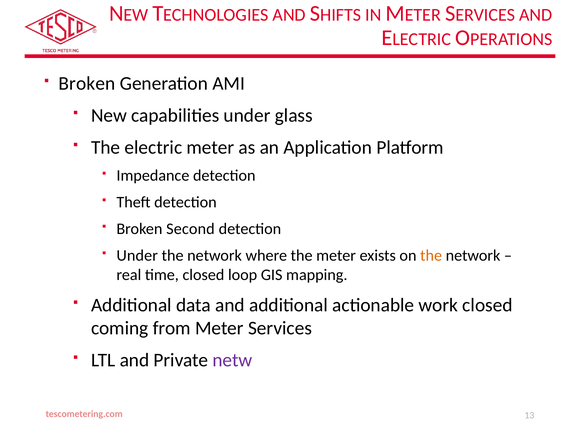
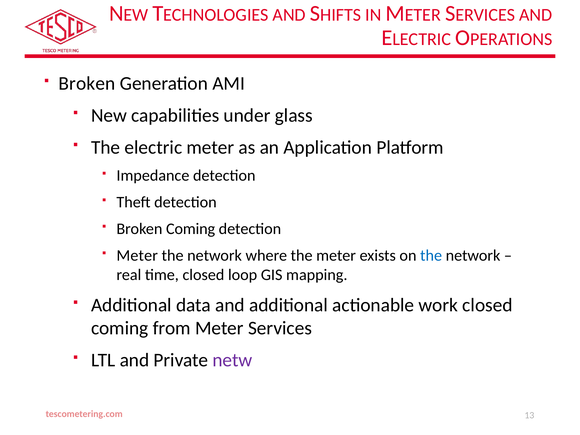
Broken Second: Second -> Coming
Under at (137, 255): Under -> Meter
the at (431, 255) colour: orange -> blue
